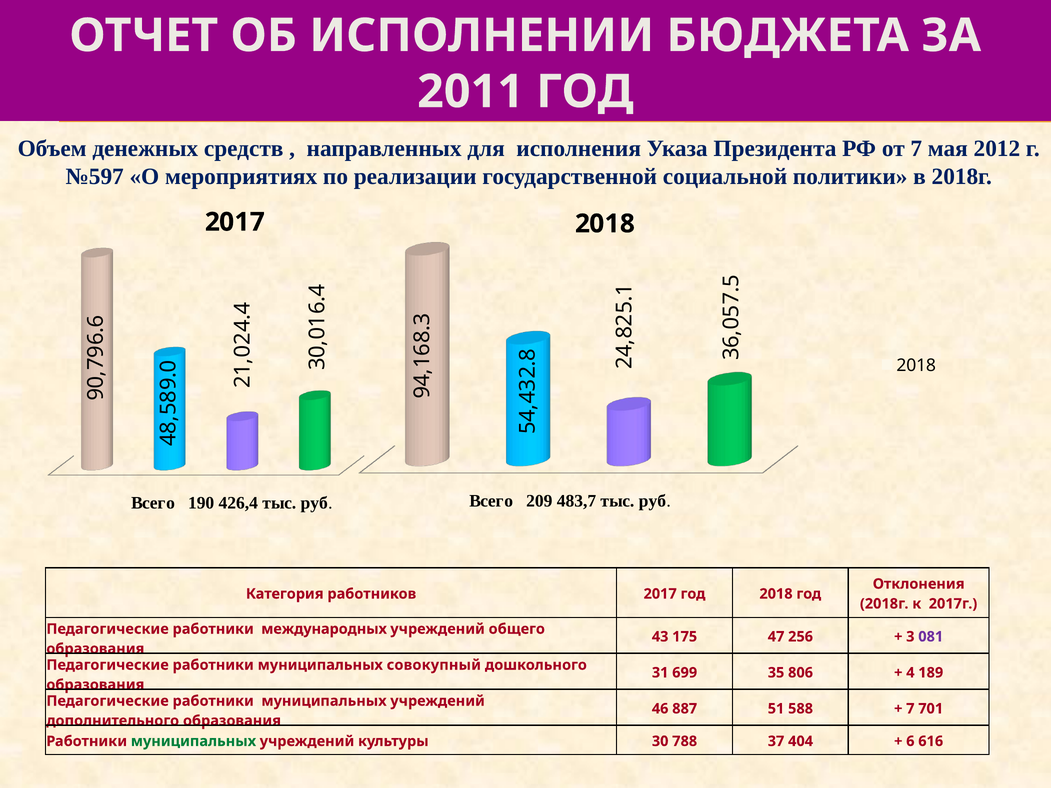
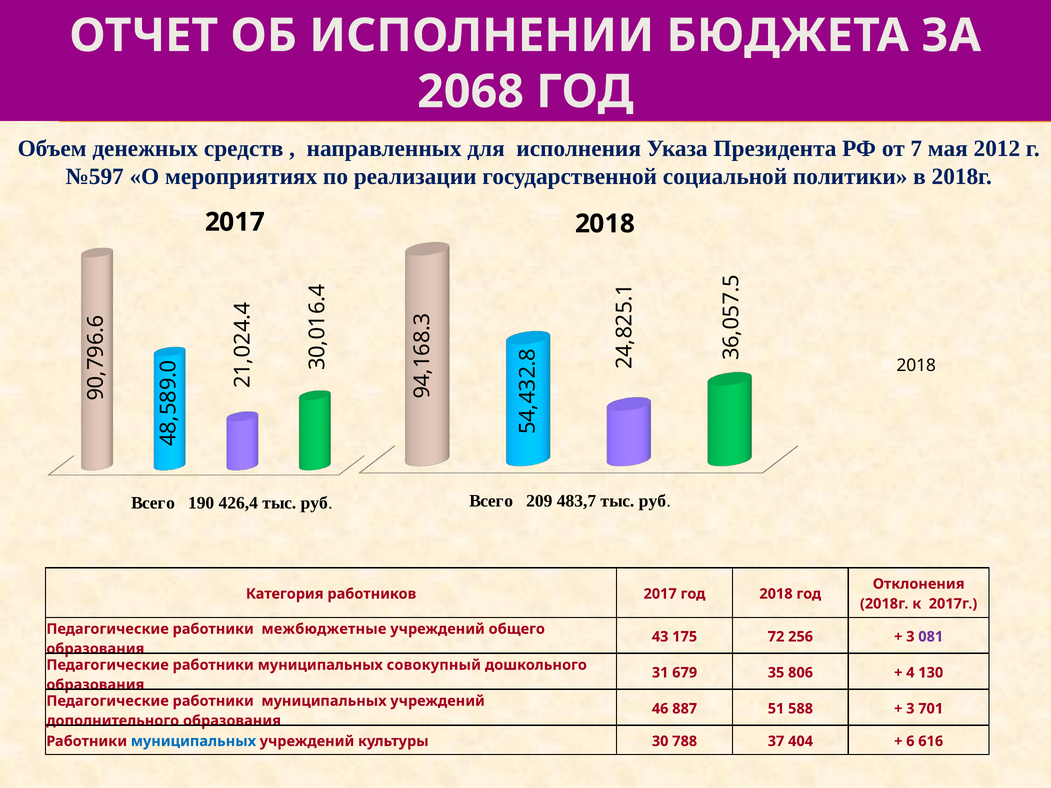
2011: 2011 -> 2068
международных: международных -> межбюджетные
47: 47 -> 72
699: 699 -> 679
189: 189 -> 130
7 at (910, 709): 7 -> 3
муниципальных at (193, 741) colour: green -> blue
